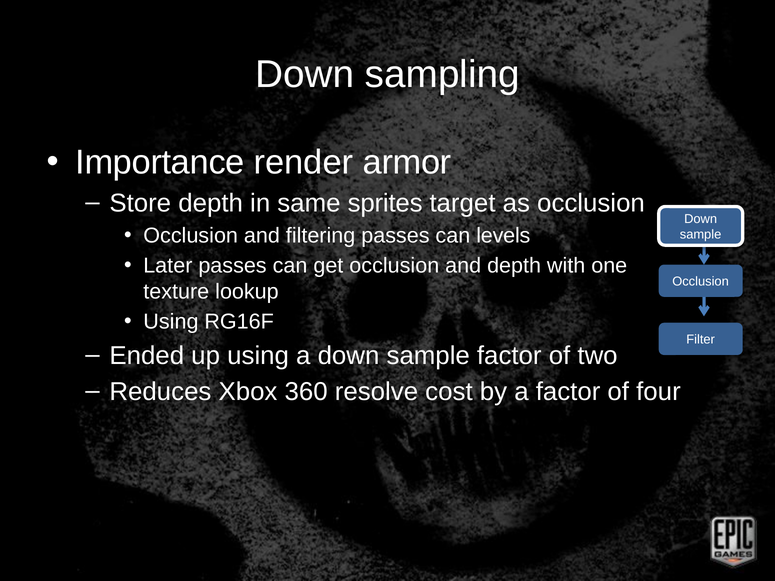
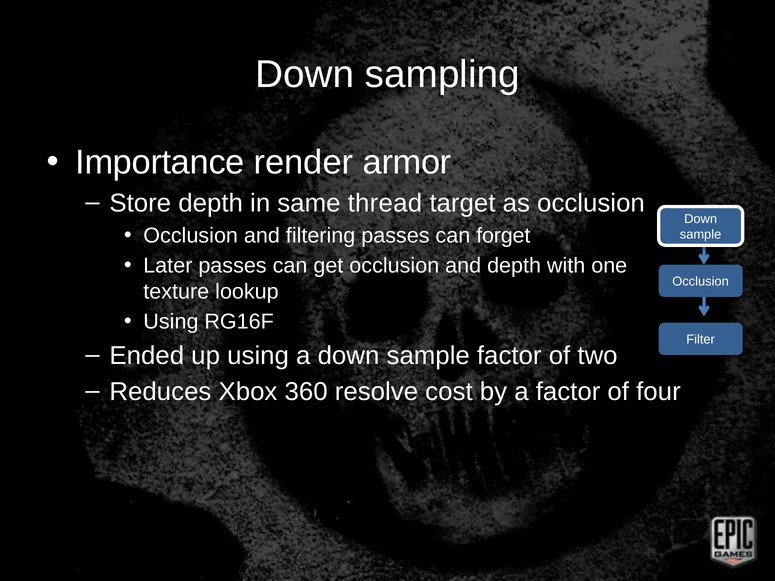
sprites: sprites -> thread
levels: levels -> forget
